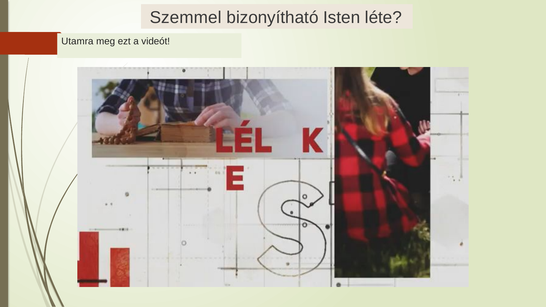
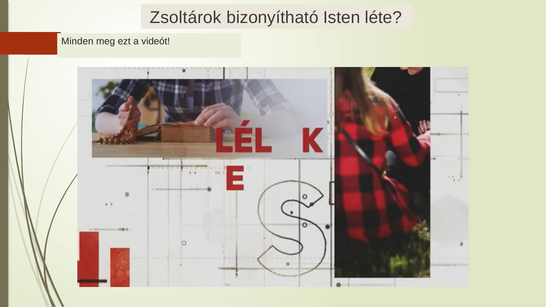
Szemmel: Szemmel -> Zsoltárok
Utamra: Utamra -> Minden
